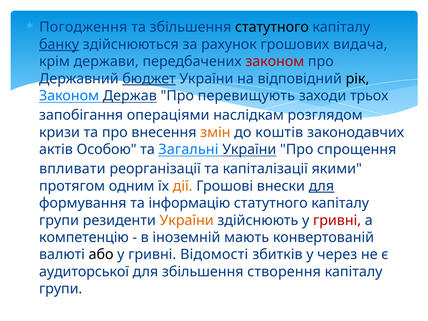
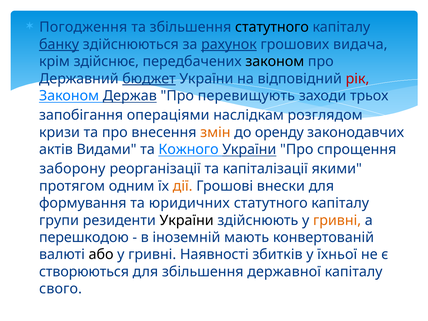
рахунок underline: none -> present
держави: держави -> здійснює
законом at (275, 62) colour: red -> black
рік colour: black -> red
коштів: коштів -> оренду
Особою: Особою -> Видами
Загальні: Загальні -> Кожного
впливати: впливати -> заборону
для at (321, 186) underline: present -> none
інформацію: інформацію -> юридичних
України at (187, 220) colour: orange -> black
гривні at (337, 220) colour: red -> orange
компетенцію: компетенцію -> перешкодою
Відомості: Відомості -> Наявності
через: через -> їхньої
аудиторської: аудиторської -> створюються
створення: створення -> державної
групи at (61, 289): групи -> свого
